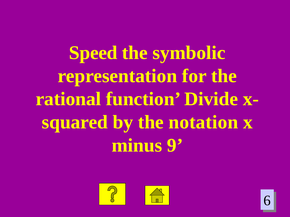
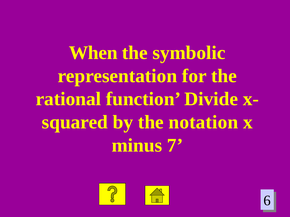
Speed: Speed -> When
9: 9 -> 7
